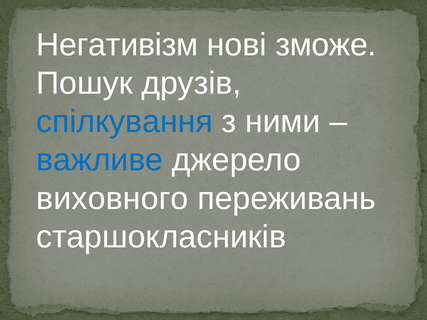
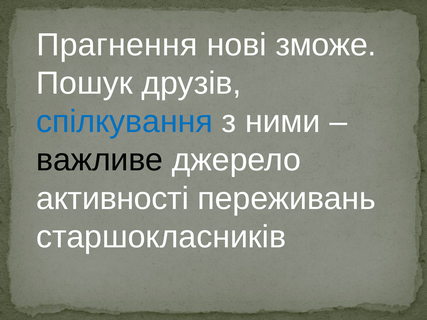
Негативізм: Негативізм -> Прагнення
важливе colour: blue -> black
виховного: виховного -> активності
